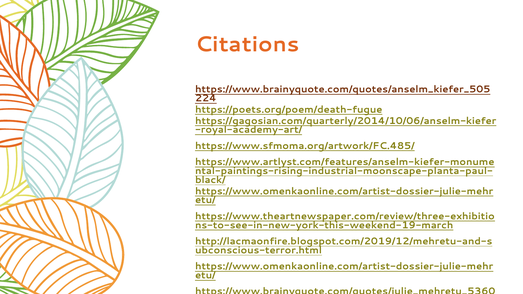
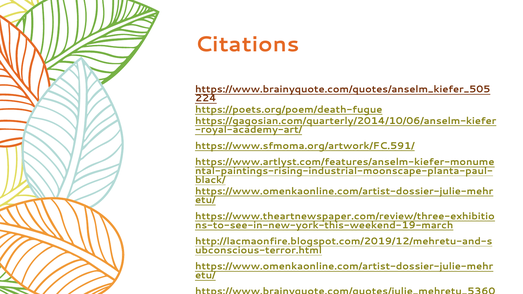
https://www.sfmoma.org/artwork/FC.485/: https://www.sfmoma.org/artwork/FC.485/ -> https://www.sfmoma.org/artwork/FC.591/
